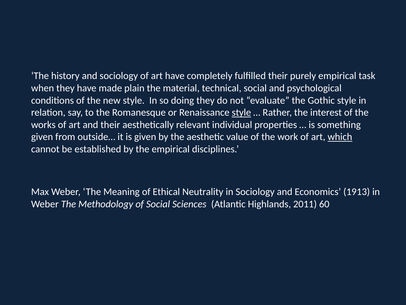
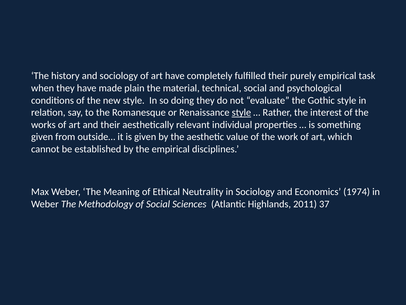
which underline: present -> none
1913: 1913 -> 1974
60: 60 -> 37
